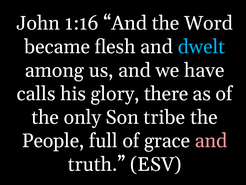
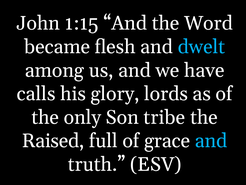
1:16: 1:16 -> 1:15
there: there -> lords
People: People -> Raised
and at (211, 141) colour: pink -> light blue
